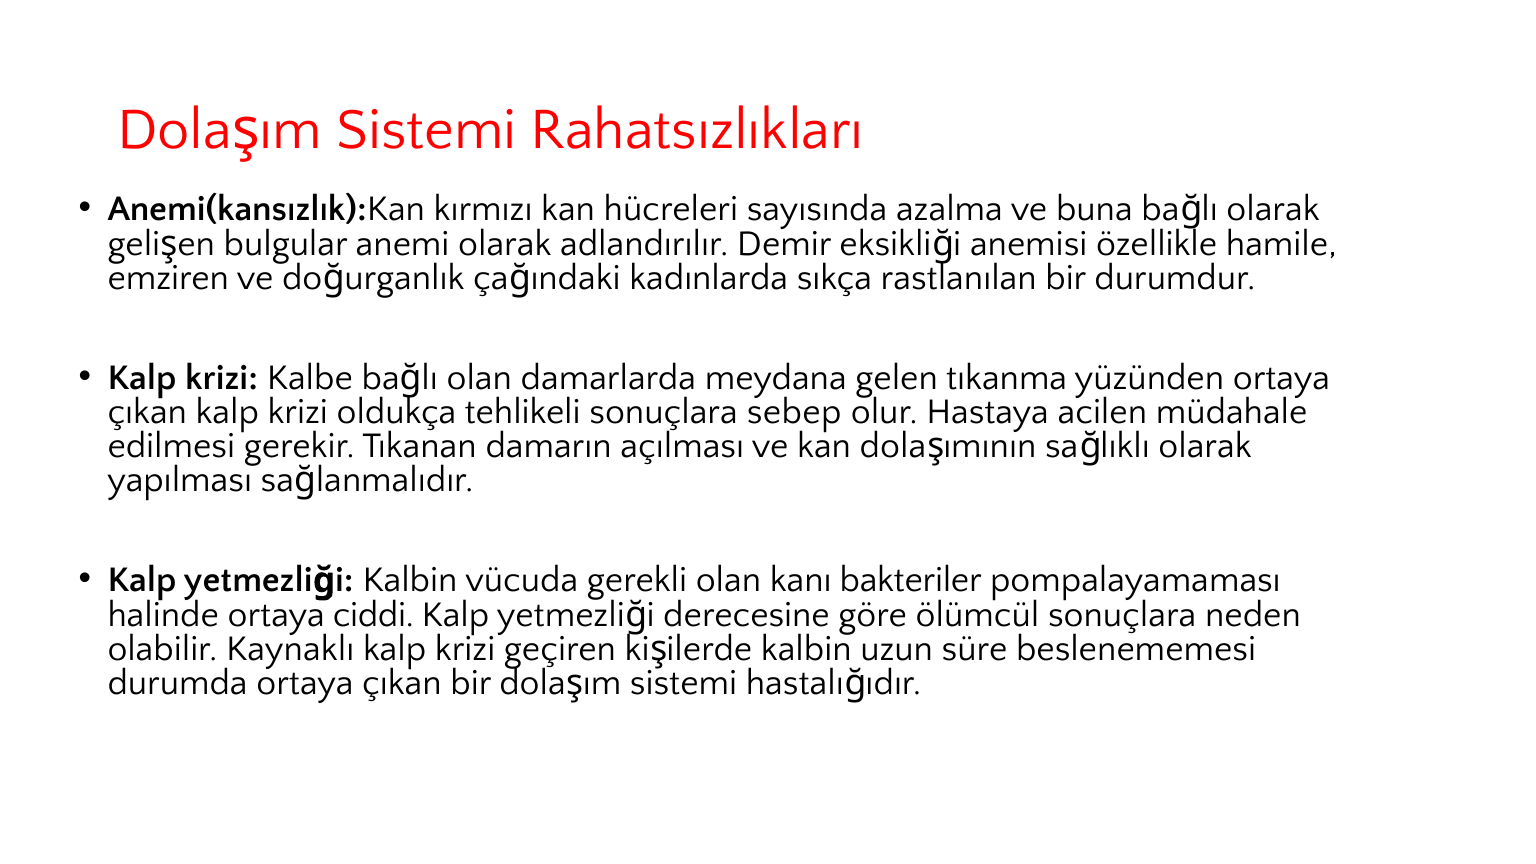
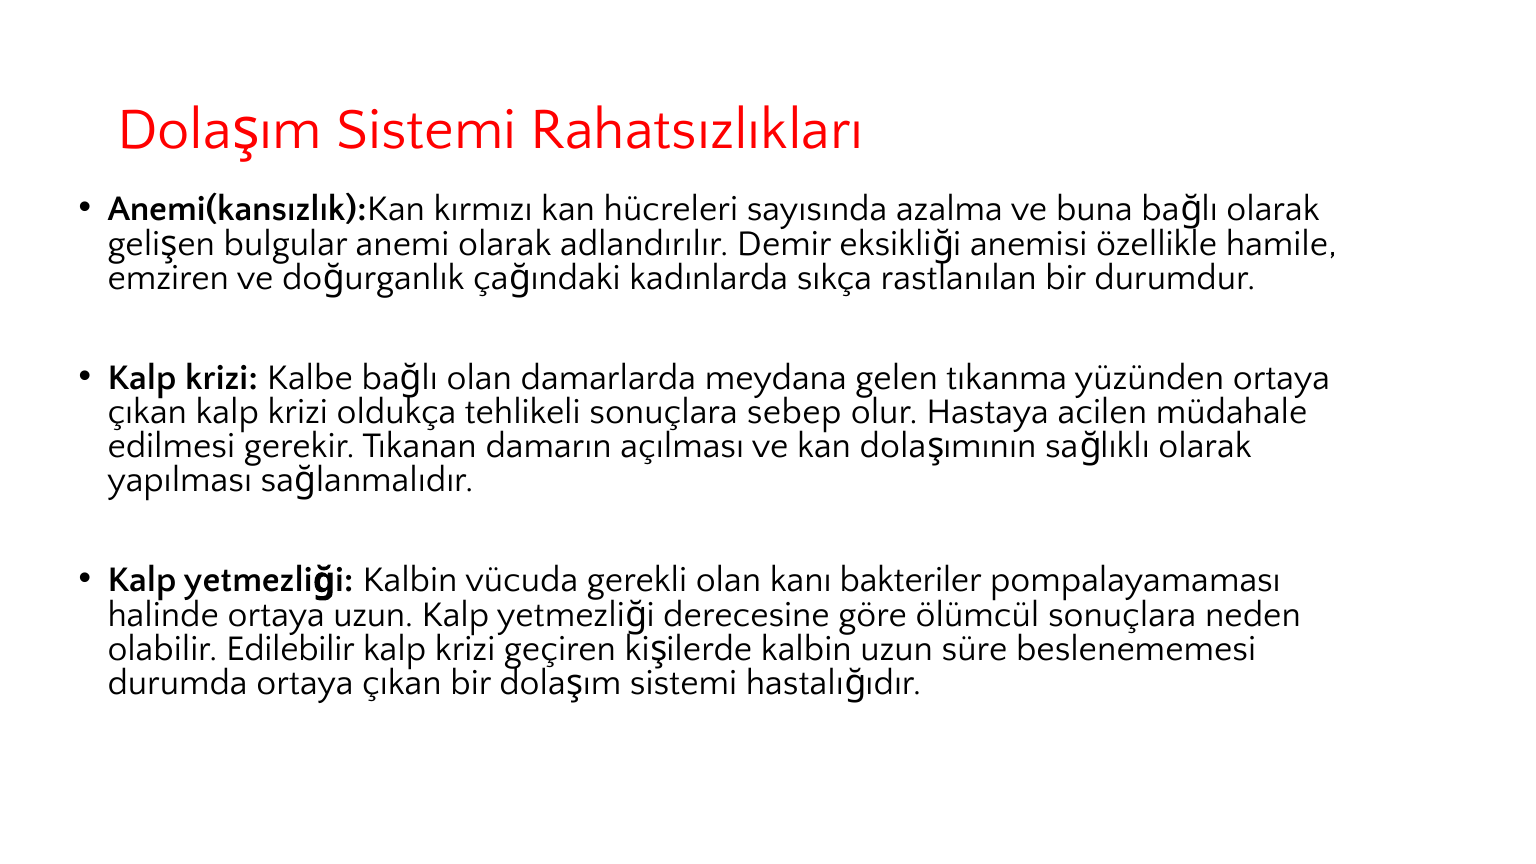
ortaya ciddi: ciddi -> uzun
Kaynaklı: Kaynaklı -> Edilebilir
